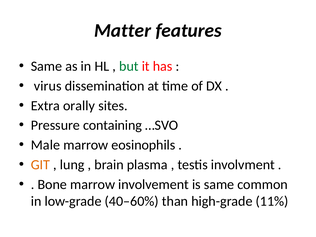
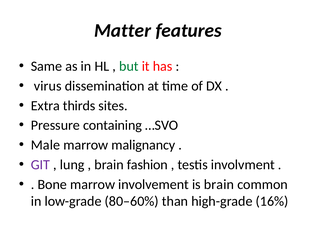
orally: orally -> thirds
eosinophils: eosinophils -> malignancy
GIT colour: orange -> purple
plasma: plasma -> fashion
is same: same -> brain
40–60%: 40–60% -> 80–60%
11%: 11% -> 16%
